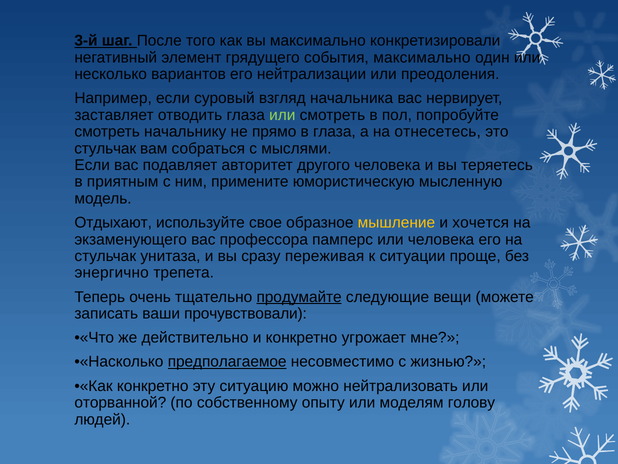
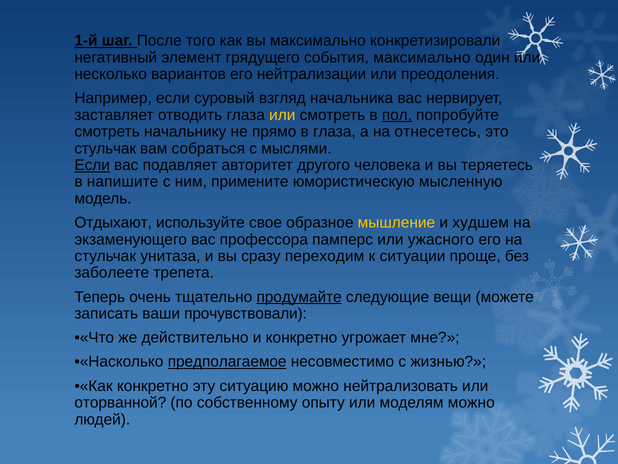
3-й: 3-й -> 1-й
или at (282, 115) colour: light green -> yellow
пол underline: none -> present
Если at (92, 165) underline: none -> present
приятным: приятным -> напишите
хочется: хочется -> худшем
или человека: человека -> ужасного
переживая: переживая -> переходим
энергично: энергично -> заболеете
моделям голову: голову -> можно
